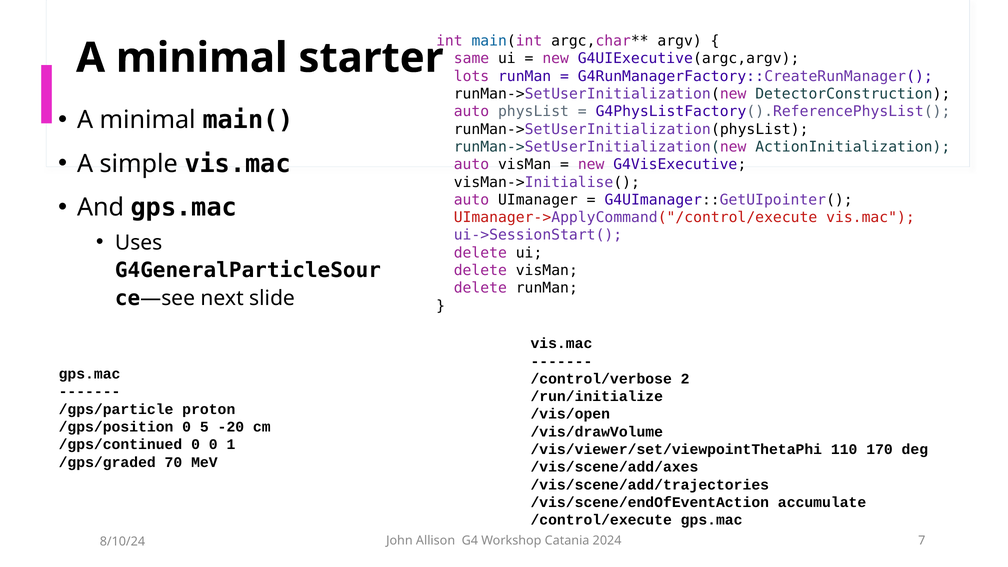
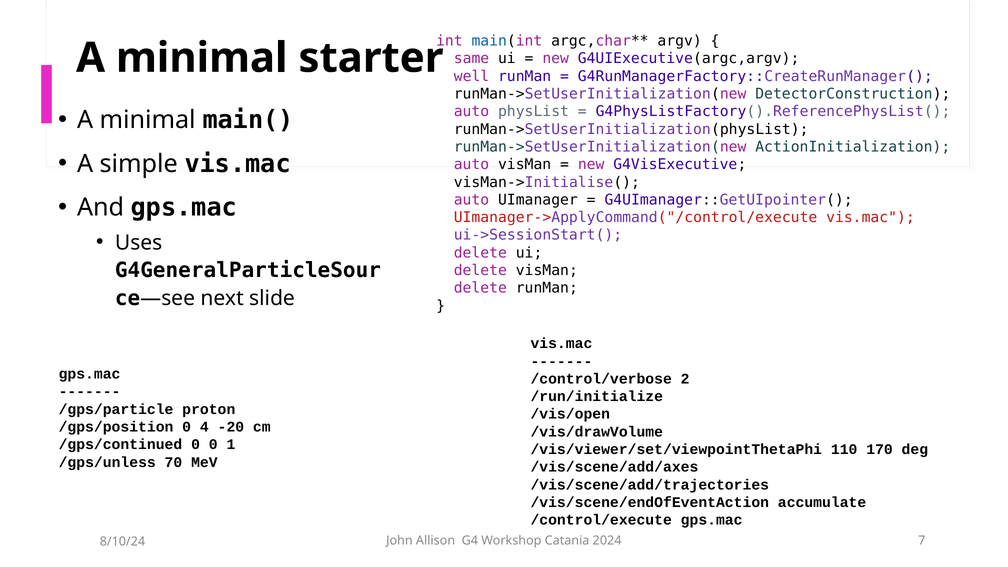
lots: lots -> well
5: 5 -> 4
/gps/graded: /gps/graded -> /gps/unless
